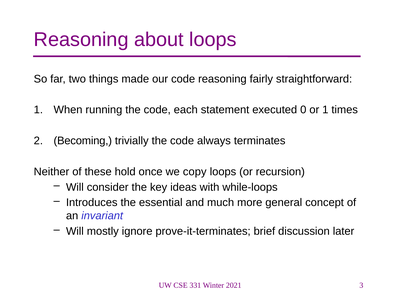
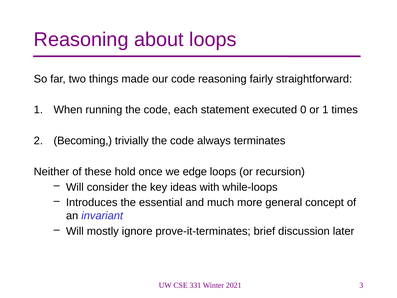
copy: copy -> edge
